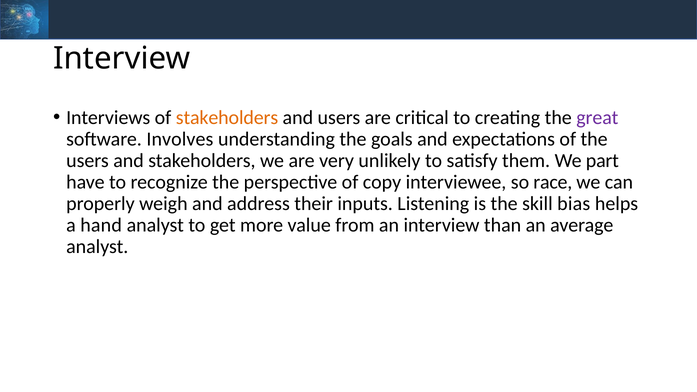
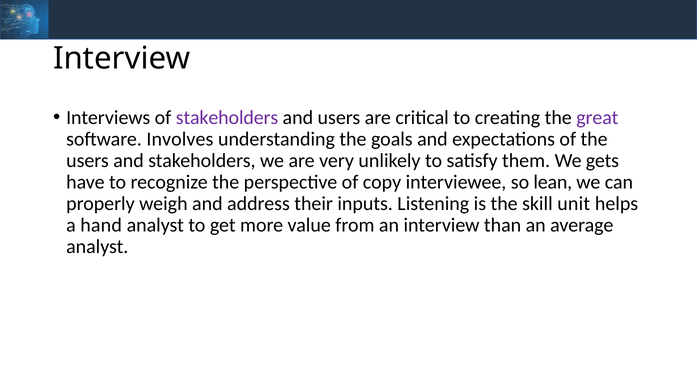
stakeholders at (227, 118) colour: orange -> purple
part: part -> gets
race: race -> lean
bias: bias -> unit
